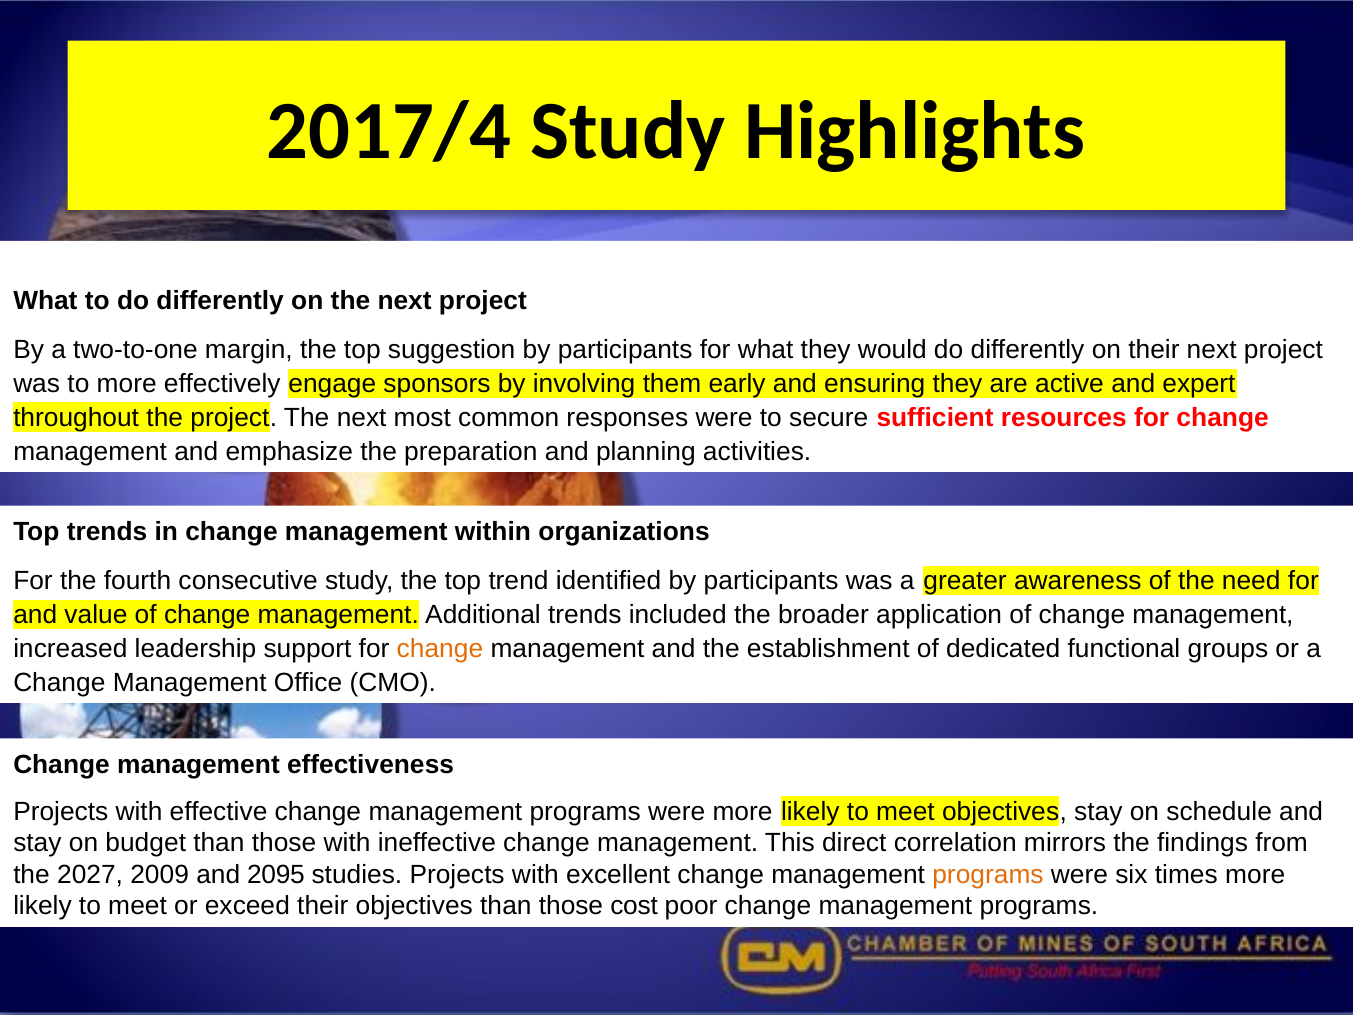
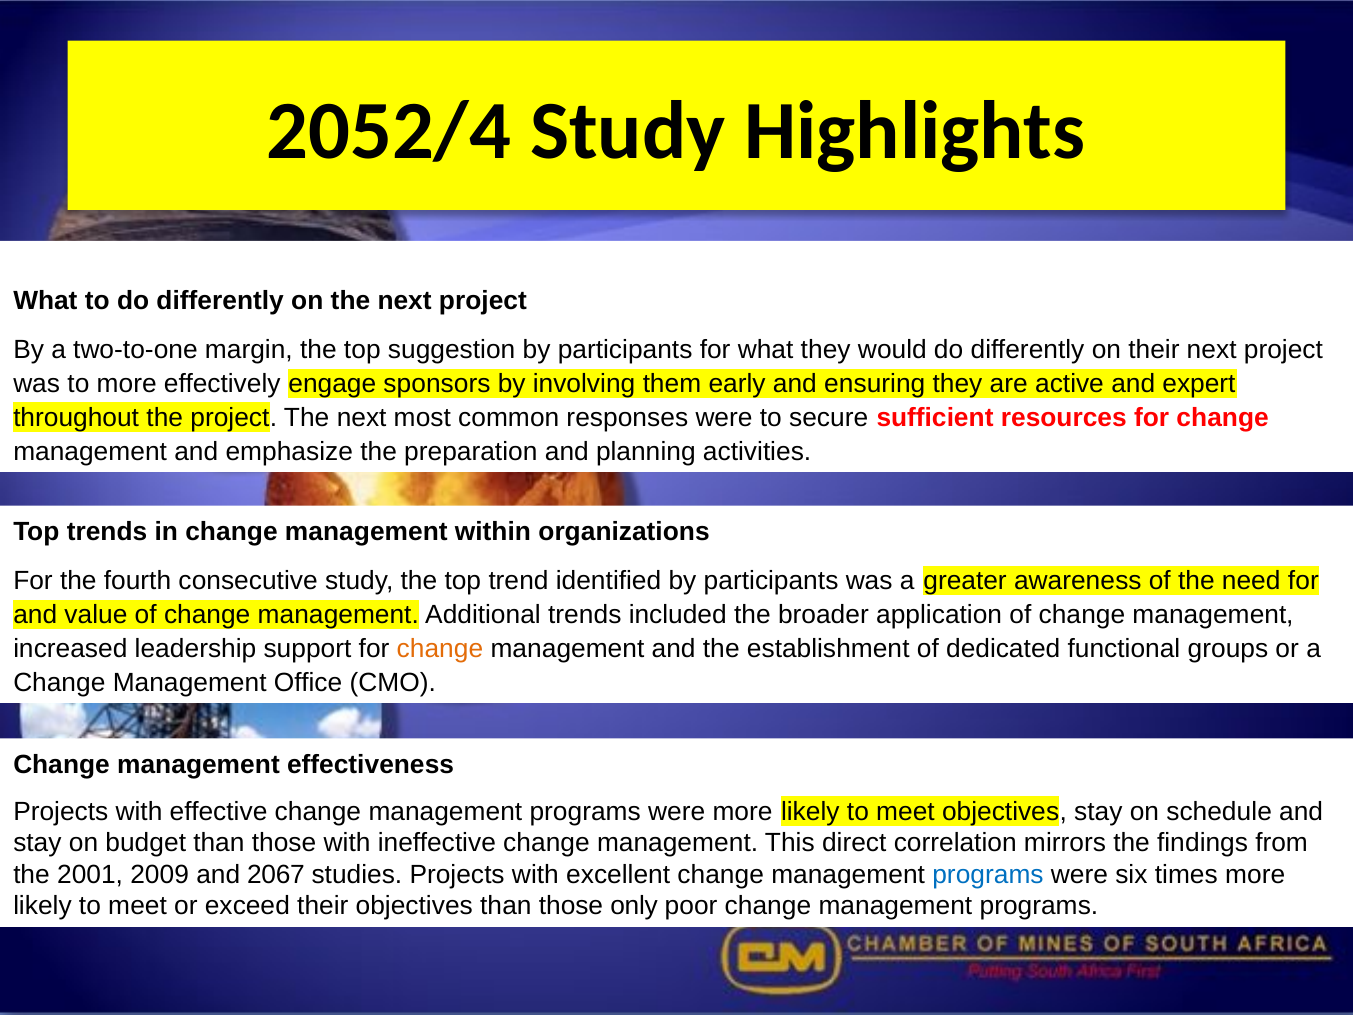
2017/4: 2017/4 -> 2052/4
2027: 2027 -> 2001
2095: 2095 -> 2067
programs at (988, 874) colour: orange -> blue
cost: cost -> only
